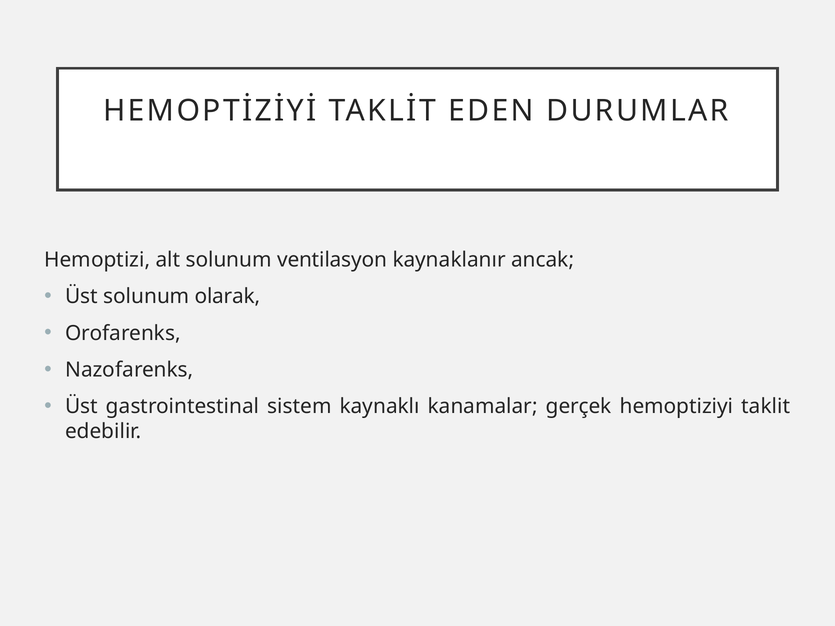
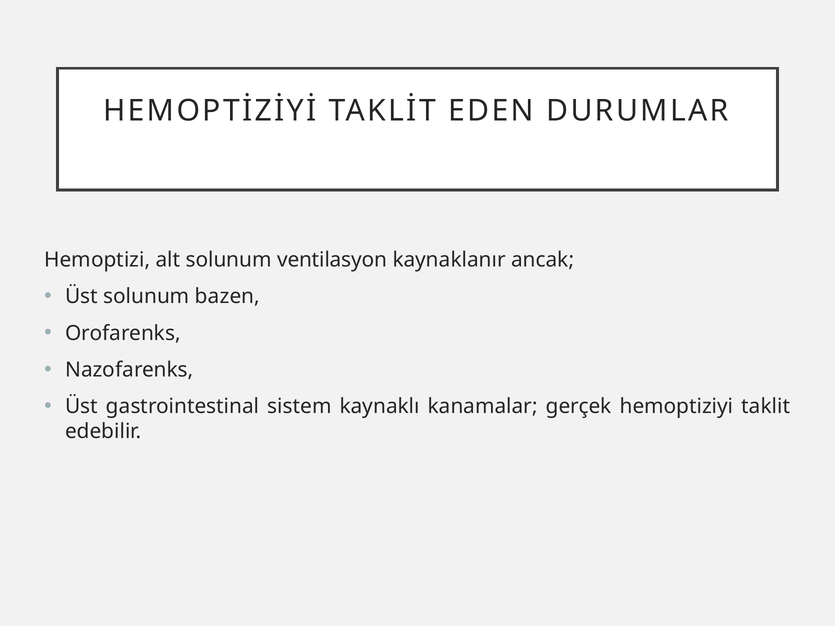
olarak: olarak -> bazen
